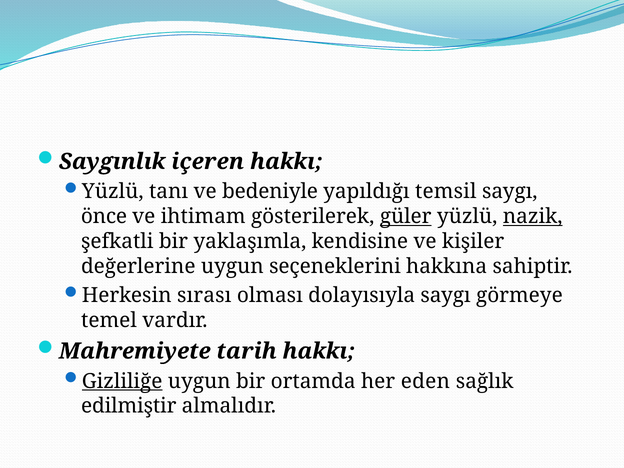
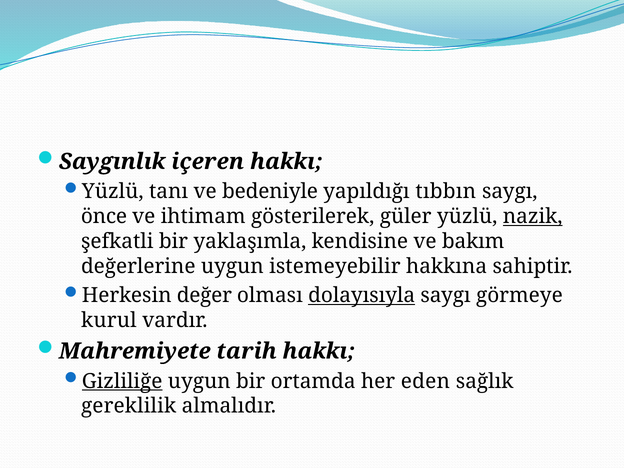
temsil: temsil -> tıbbın
güler underline: present -> none
kişiler: kişiler -> bakım
seçeneklerini: seçeneklerini -> istemeyebilir
sırası: sırası -> değer
dolayısıyla underline: none -> present
temel: temel -> kurul
edilmiştir: edilmiştir -> gereklilik
